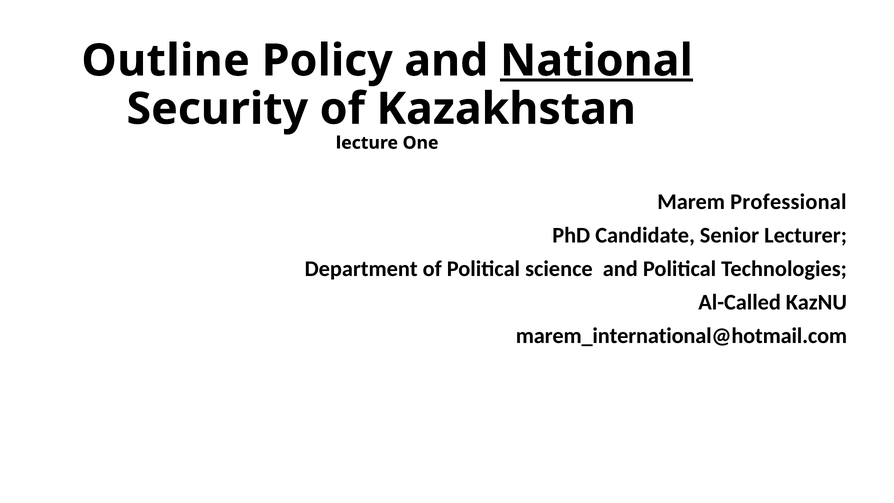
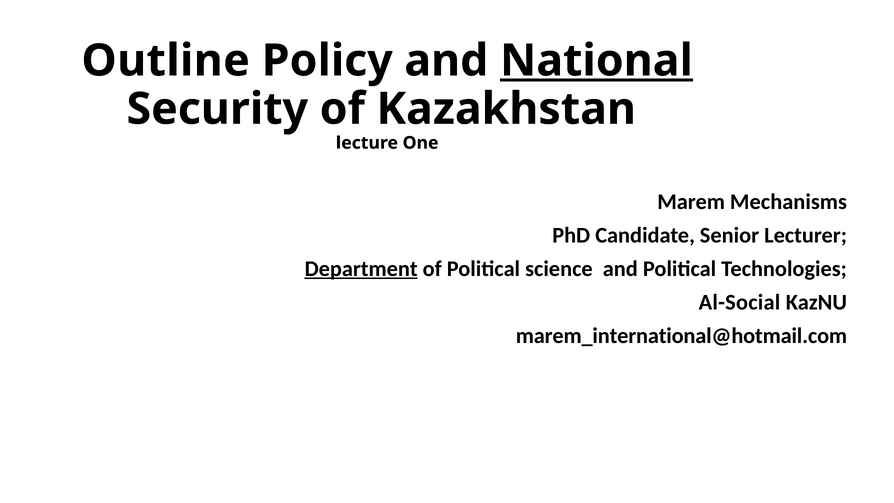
Professional: Professional -> Mechanisms
Department underline: none -> present
Al-Called: Al-Called -> Al-Social
